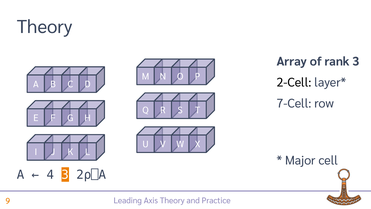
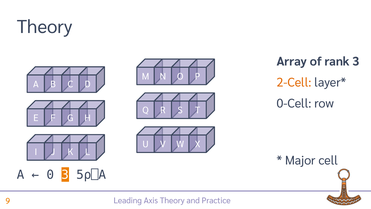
2-Cell colour: black -> orange
7-Cell: 7-Cell -> 0-Cell
4: 4 -> 0
2⍴⎕A: 2⍴⎕A -> 5⍴⎕A
